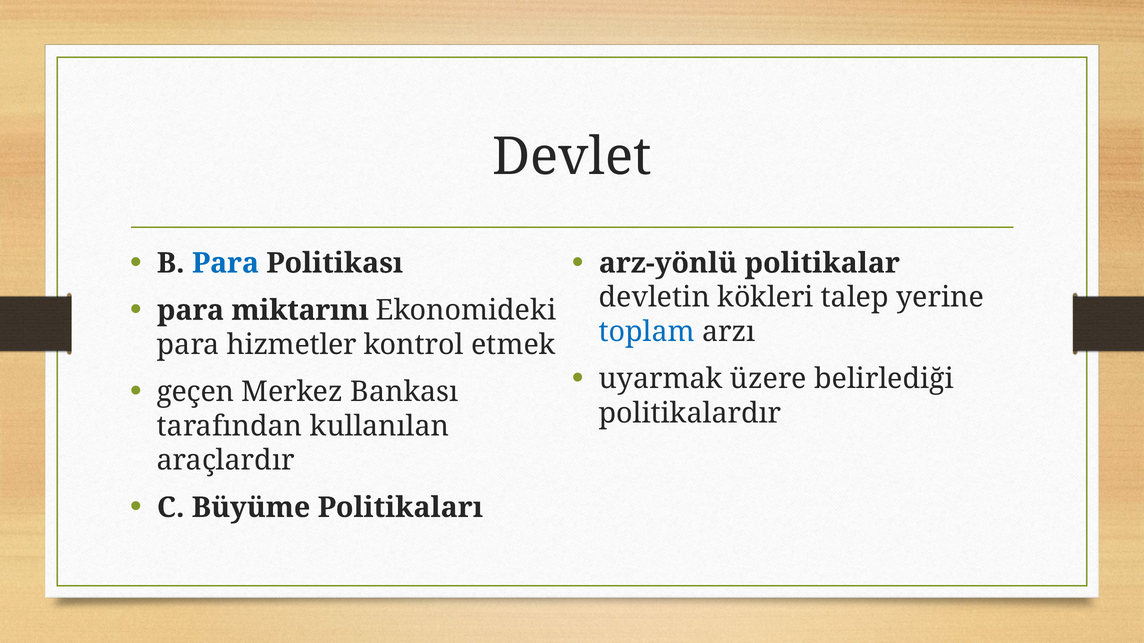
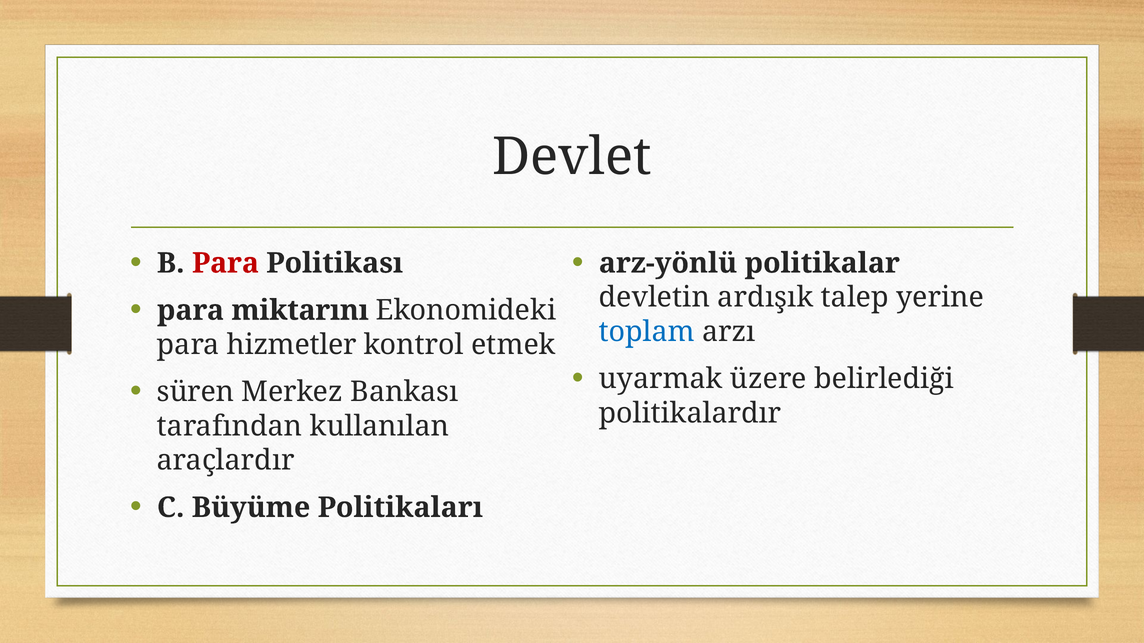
Para at (225, 263) colour: blue -> red
kökleri: kökleri -> ardışık
geçen: geçen -> süren
